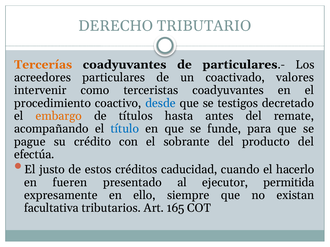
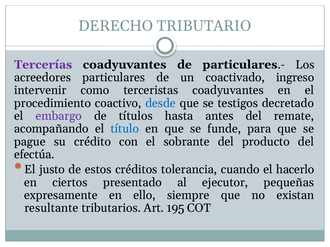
Tercerías colour: orange -> purple
valores: valores -> ingreso
embargo colour: orange -> purple
caducidad: caducidad -> tolerancia
fueren: fueren -> ciertos
permitida: permitida -> pequeñas
facultativa: facultativa -> resultante
165: 165 -> 195
